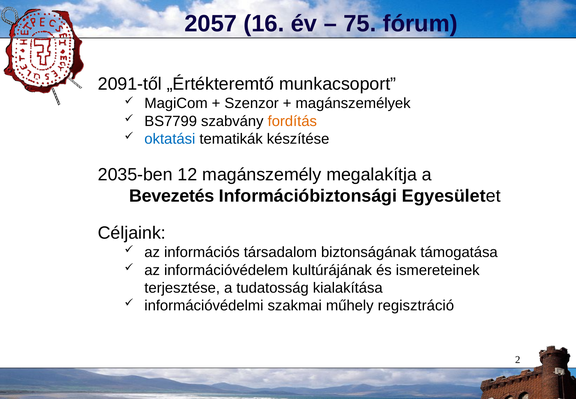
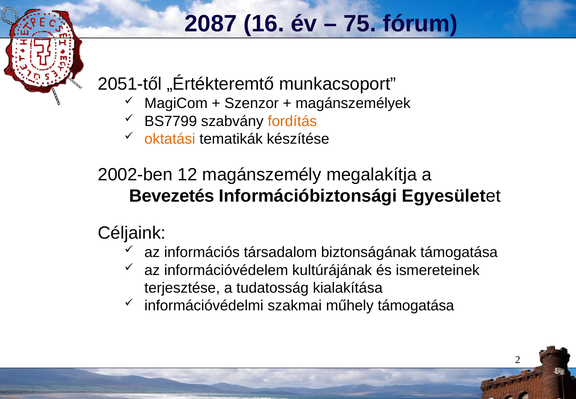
2057: 2057 -> 2087
2091-től: 2091-től -> 2051-től
oktatási colour: blue -> orange
2035-ben: 2035-ben -> 2002-ben
műhely regisztráció: regisztráció -> támogatása
